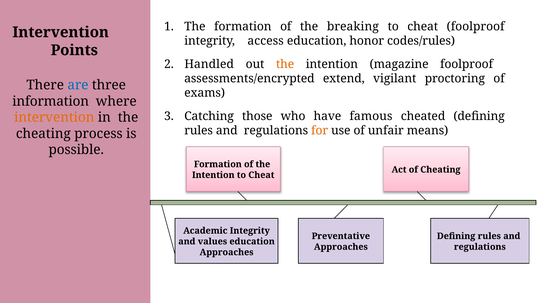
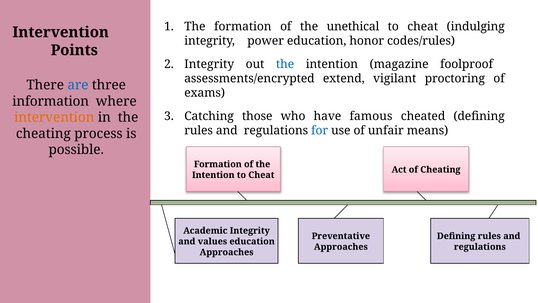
breaking: breaking -> unethical
cheat foolproof: foolproof -> indulging
access: access -> power
Handled at (209, 64): Handled -> Integrity
the at (285, 64) colour: orange -> blue
for colour: orange -> blue
